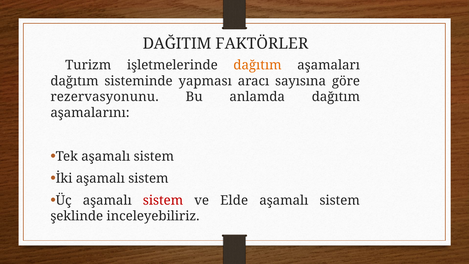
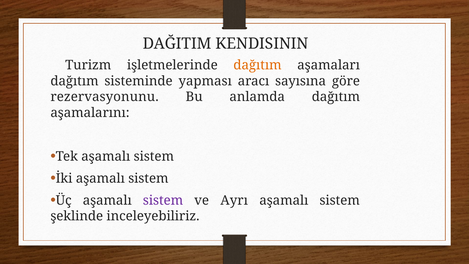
FAKTÖRLER: FAKTÖRLER -> KENDISININ
sistem at (163, 200) colour: red -> purple
Elde: Elde -> Ayrı
